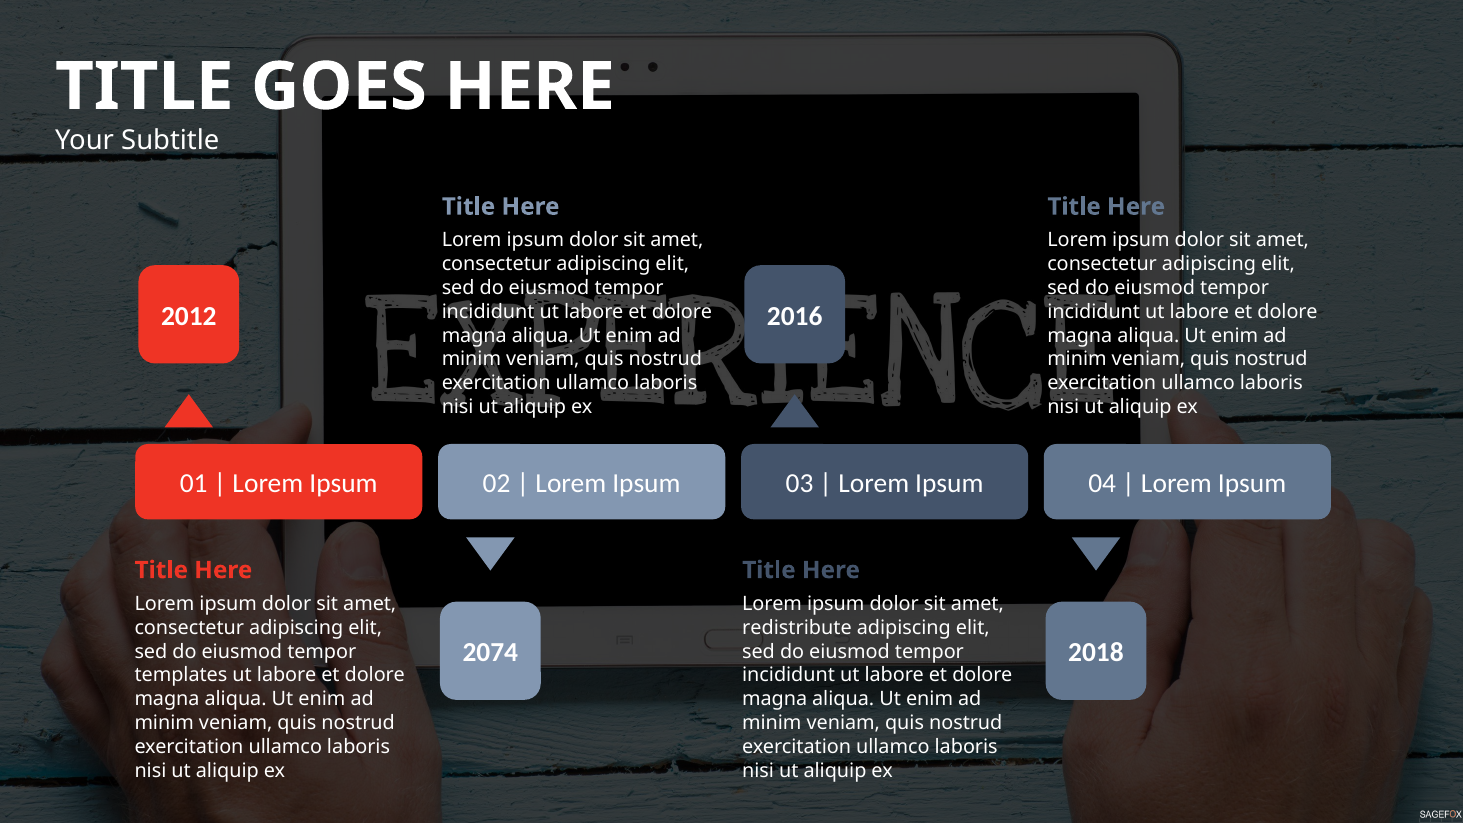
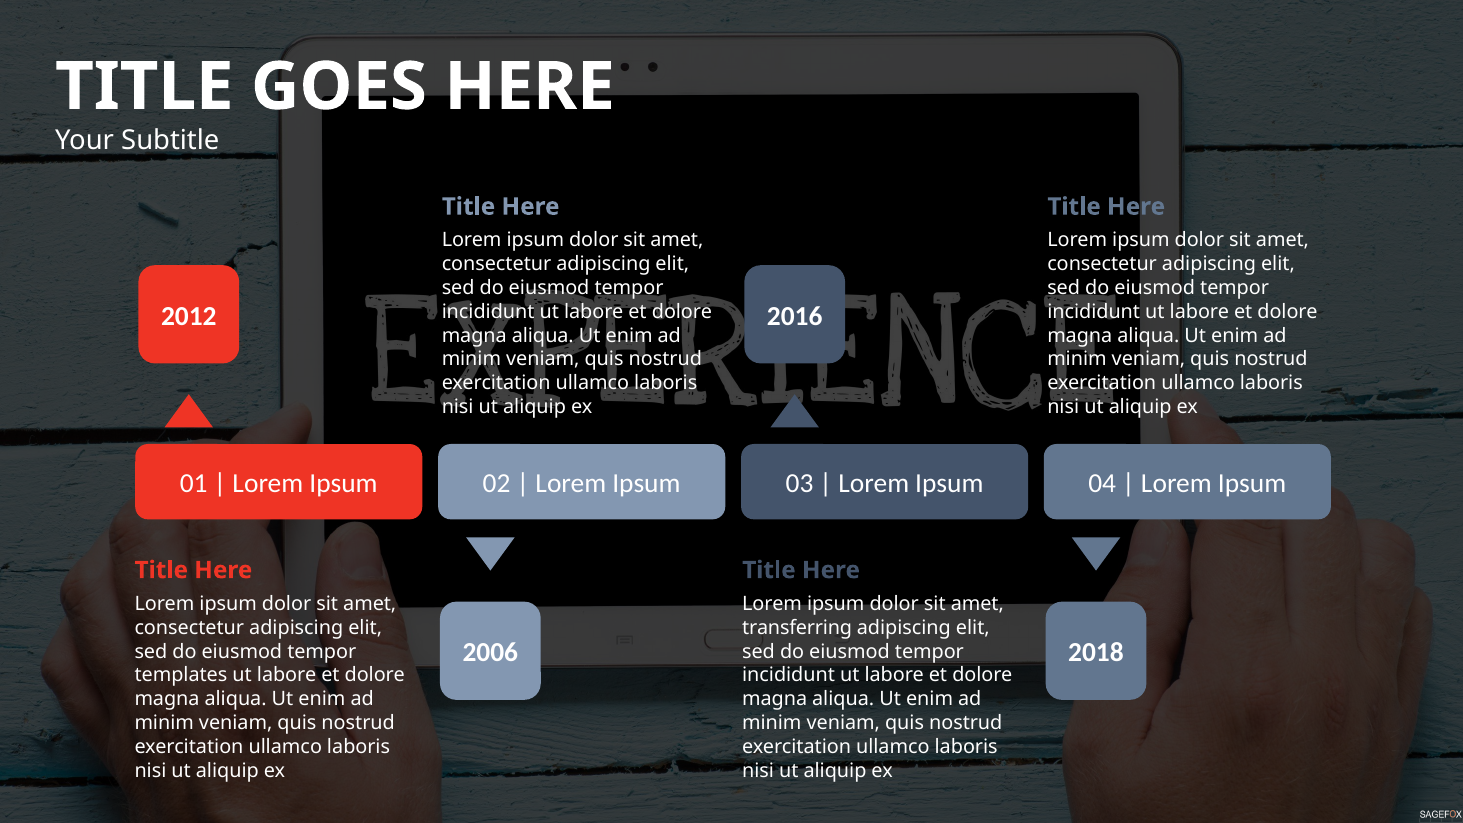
redistribute: redistribute -> transferring
2074: 2074 -> 2006
